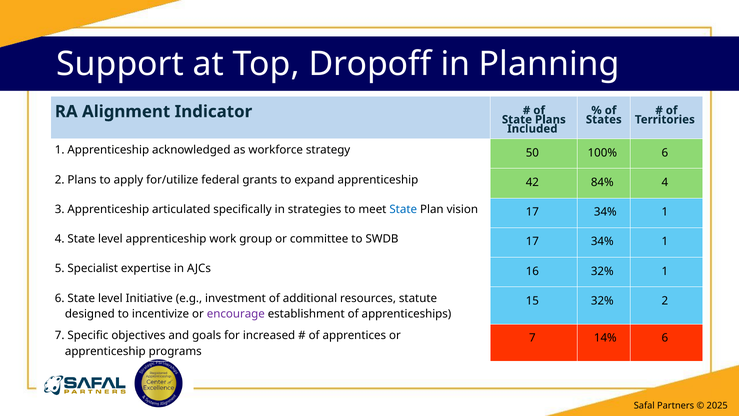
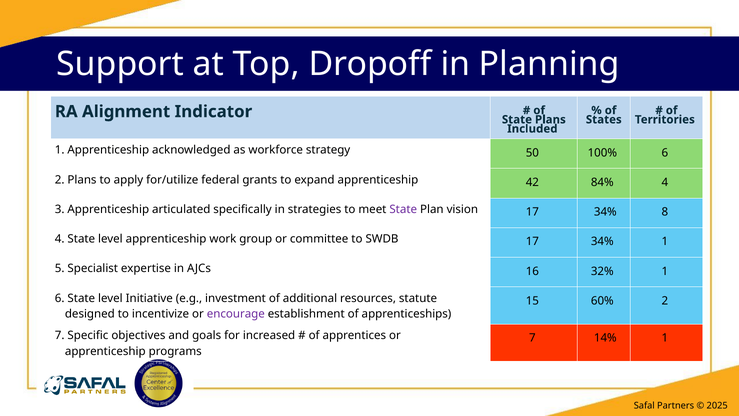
State at (403, 209) colour: blue -> purple
vision 17 34% 1: 1 -> 8
15 32%: 32% -> 60%
14% 6: 6 -> 1
